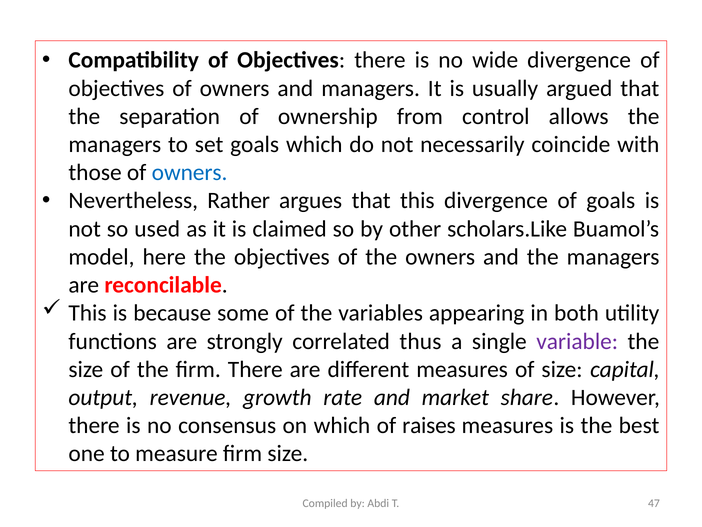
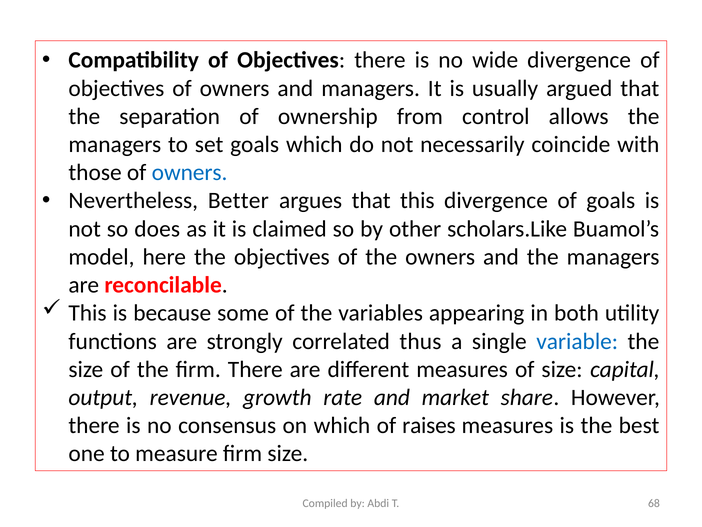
Rather: Rather -> Better
used: used -> does
variable colour: purple -> blue
47: 47 -> 68
